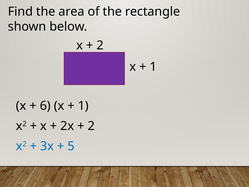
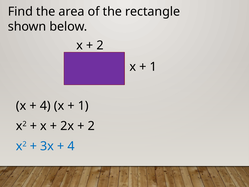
6 at (45, 106): 6 -> 4
5 at (71, 146): 5 -> 4
